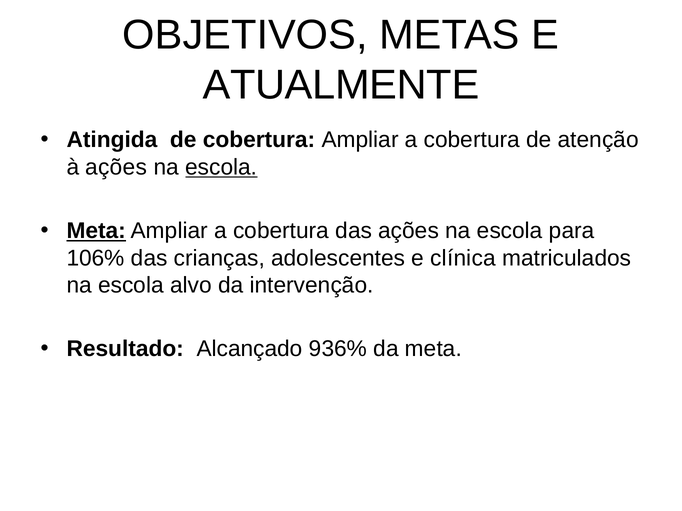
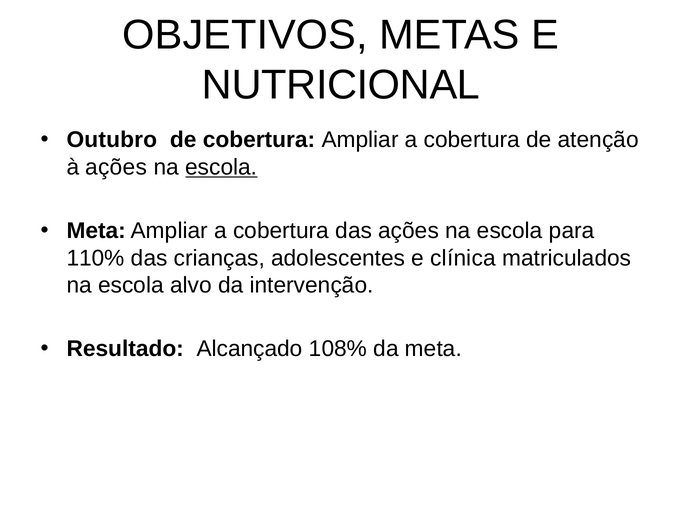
ATUALMENTE: ATUALMENTE -> NUTRICIONAL
Atingida: Atingida -> Outubro
Meta at (96, 231) underline: present -> none
106%: 106% -> 110%
936%: 936% -> 108%
